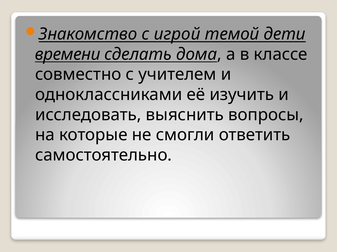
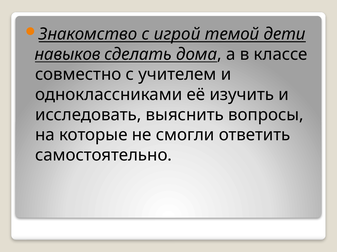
времени: времени -> навыков
